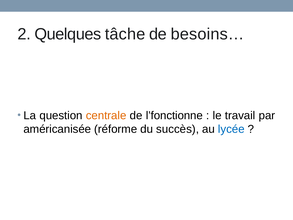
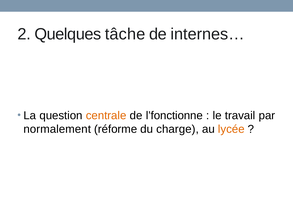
besoins…: besoins… -> internes…
américanisée: américanisée -> normalement
succès: succès -> charge
lycée colour: blue -> orange
